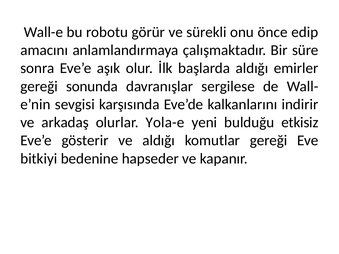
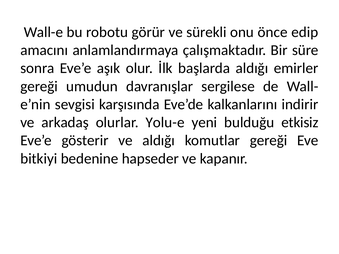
sonunda: sonunda -> umudun
Yola-e: Yola-e -> Yolu-e
